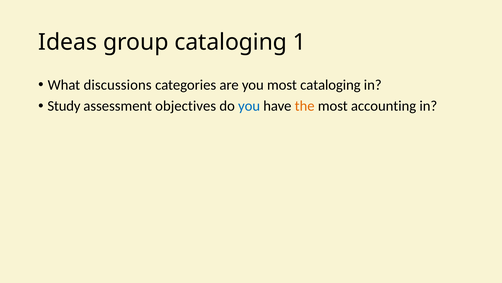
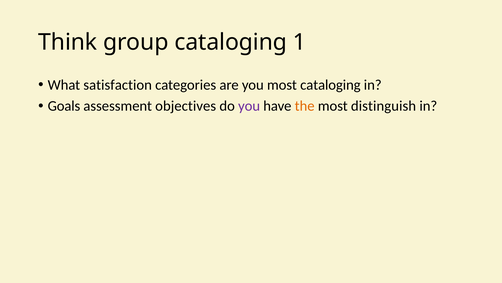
Ideas: Ideas -> Think
discussions: discussions -> satisfaction
Study: Study -> Goals
you at (249, 106) colour: blue -> purple
accounting: accounting -> distinguish
